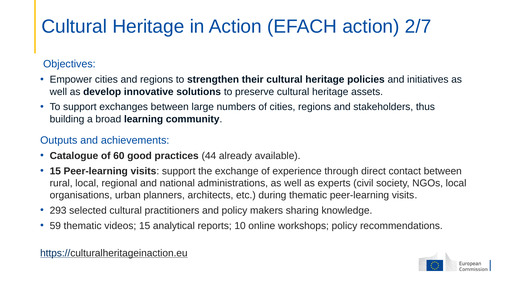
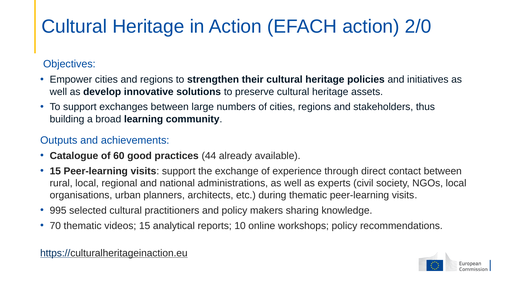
2/7: 2/7 -> 2/0
293: 293 -> 995
59: 59 -> 70
